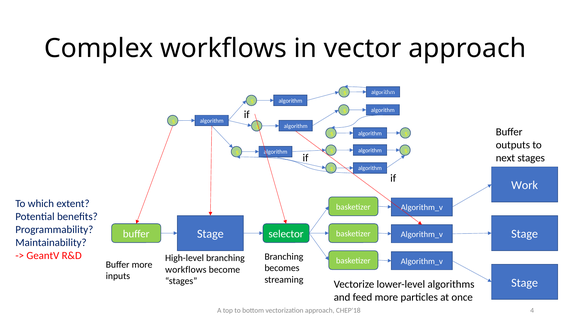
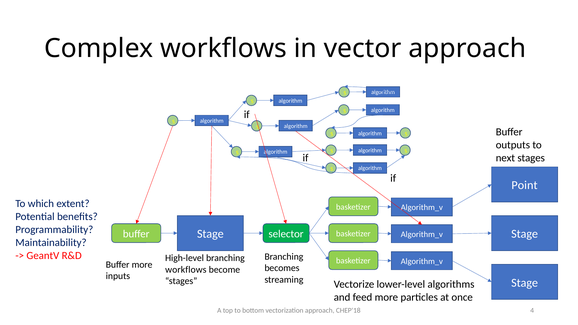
Work: Work -> Point
